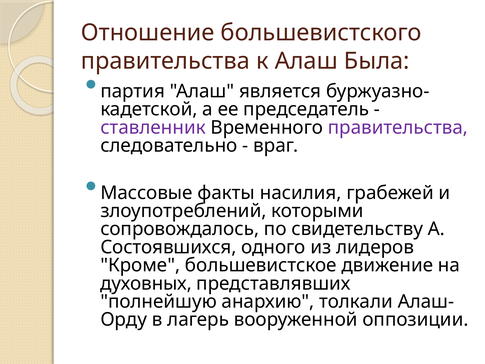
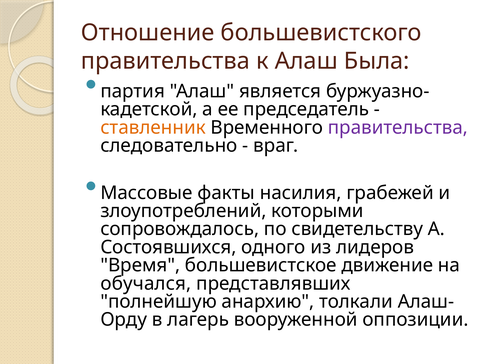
ставленник colour: purple -> orange
Кроме: Кроме -> Время
духовных: духовных -> обучался
